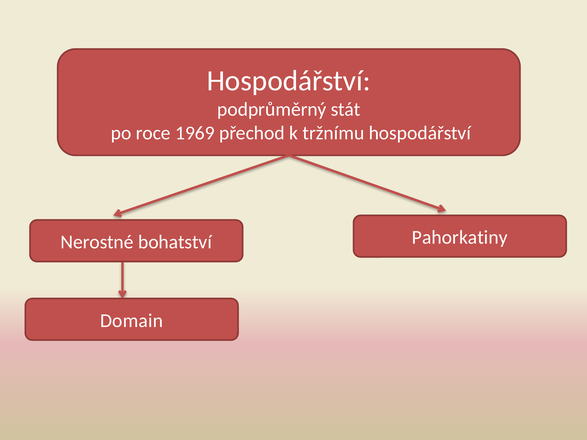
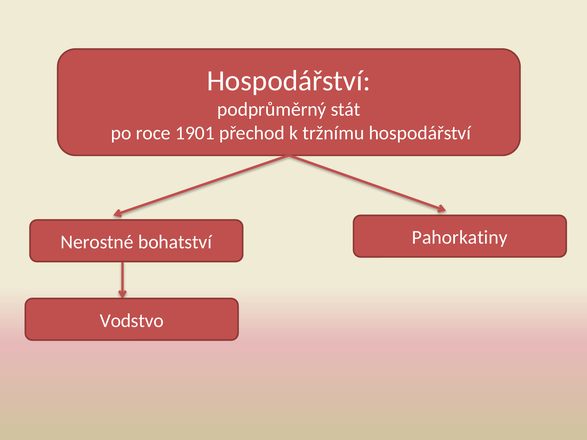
1969: 1969 -> 1901
Domain: Domain -> Vodstvo
